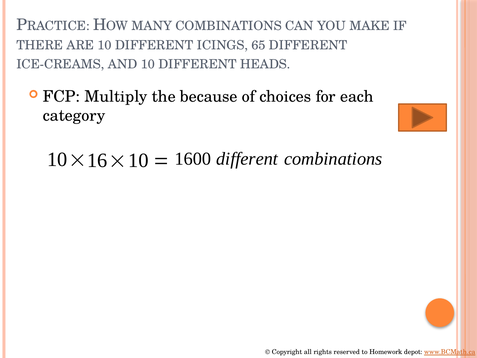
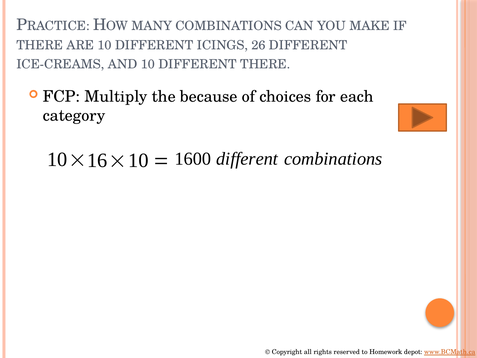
65: 65 -> 26
DIFFERENT HEADS: HEADS -> THERE
